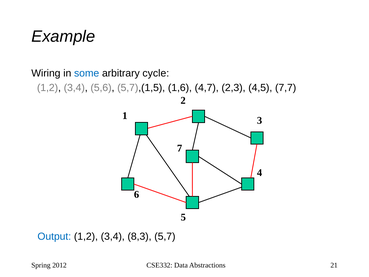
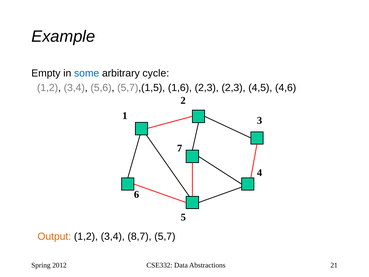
Wiring: Wiring -> Empty
1,6 4,7: 4,7 -> 2,3
7,7: 7,7 -> 4,6
Output colour: blue -> orange
8,3: 8,3 -> 8,7
